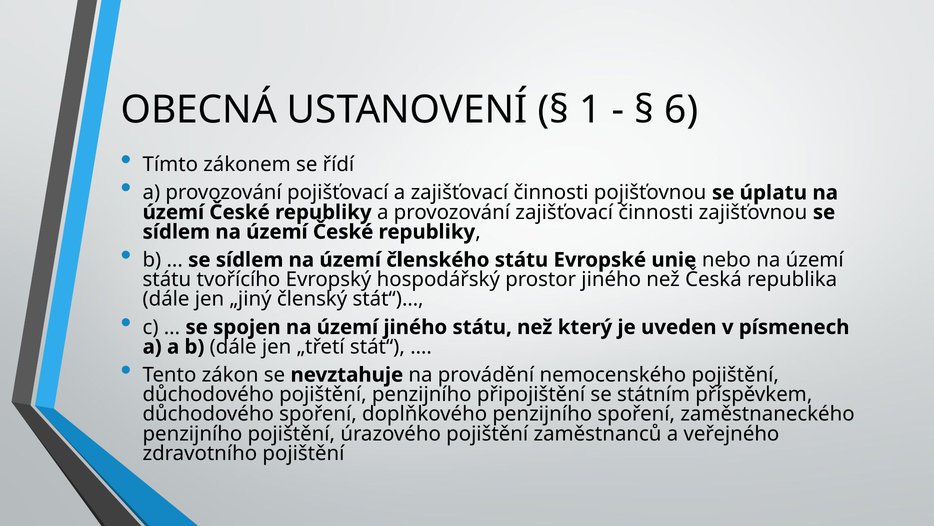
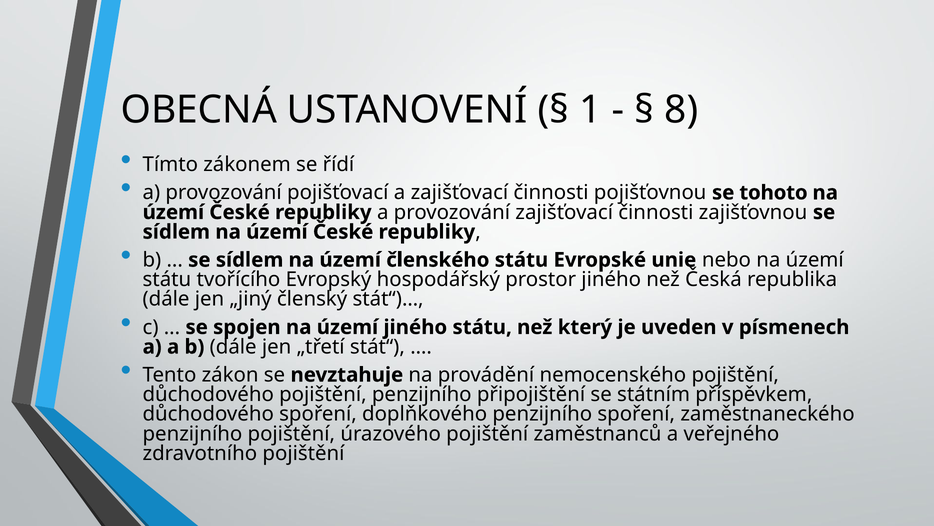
6: 6 -> 8
úplatu: úplatu -> tohoto
